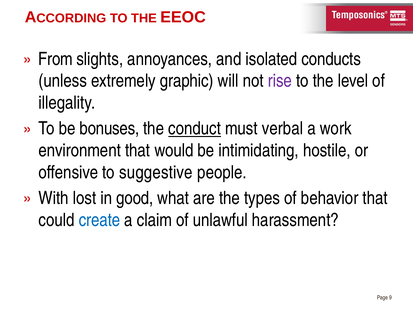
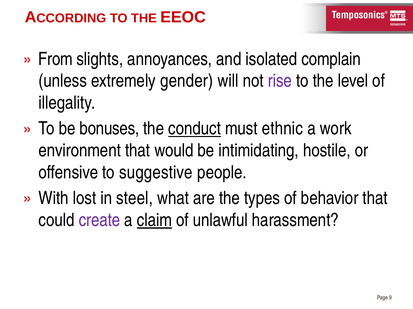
conducts: conducts -> complain
graphic: graphic -> gender
verbal: verbal -> ethnic
good: good -> steel
create colour: blue -> purple
claim underline: none -> present
